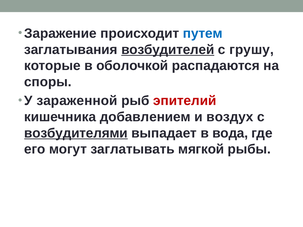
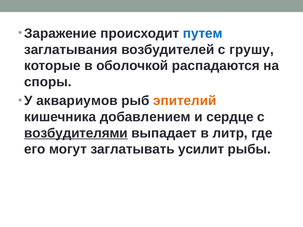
возбудителей underline: present -> none
зараженной: зараженной -> аквариумов
эпителий colour: red -> orange
воздух: воздух -> сердце
вода: вода -> литр
мягкой: мягкой -> усилит
